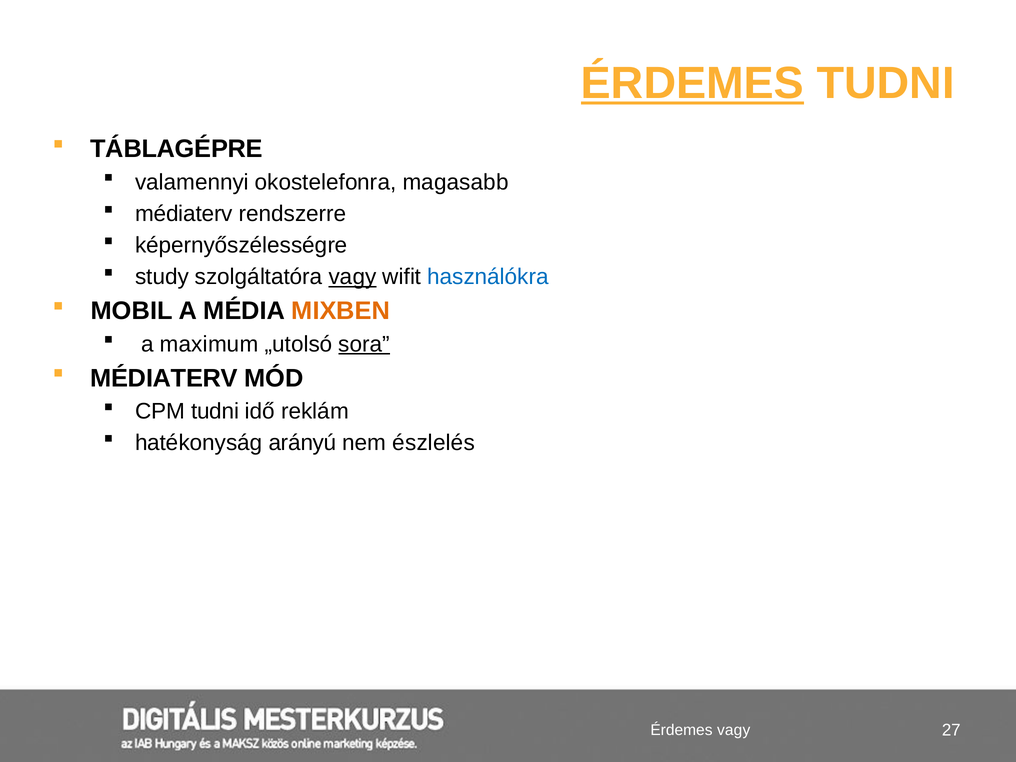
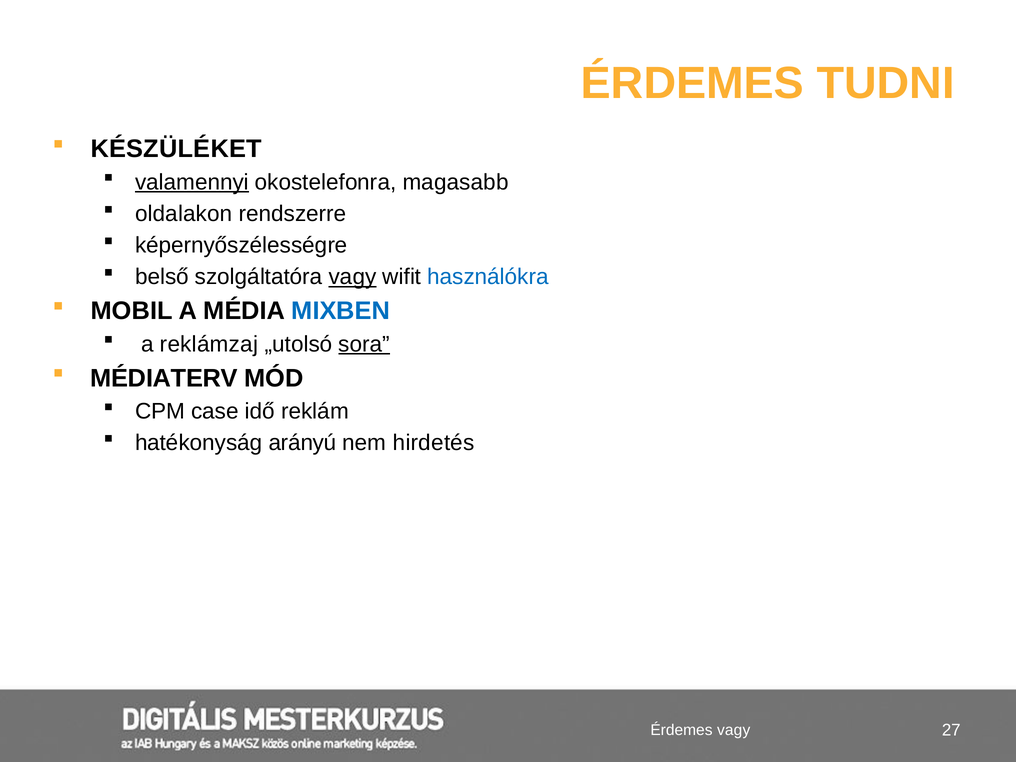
ÉRDEMES at (692, 84) underline: present -> none
TÁBLAGÉPRE: TÁBLAGÉPRE -> KÉSZÜLÉKET
valamennyi underline: none -> present
médiaterv at (184, 214): médiaterv -> oldalakon
study: study -> belső
MIXBEN colour: orange -> blue
maximum: maximum -> reklámzaj
CPM tudni: tudni -> case
észlelés: észlelés -> hirdetés
